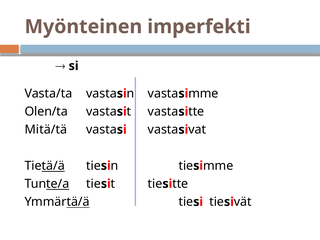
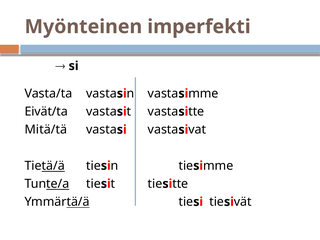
Olen/ta: Olen/ta -> Eivät/ta
